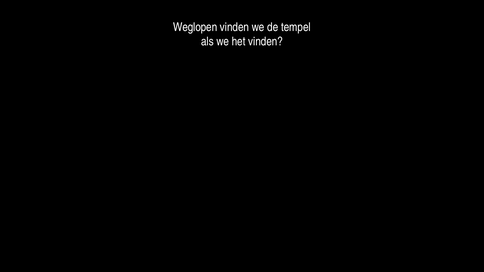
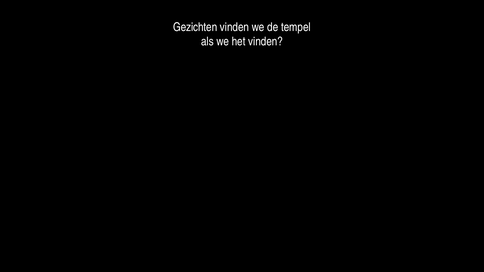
Weglopen: Weglopen -> Gezichten
